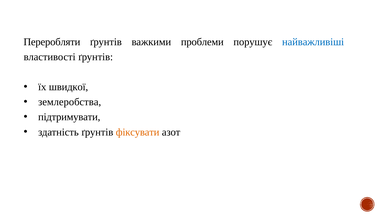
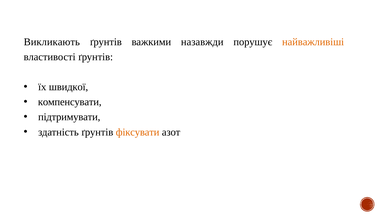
Переробляти: Переробляти -> Викликають
проблеми: проблеми -> назавжди
найважливіші colour: blue -> orange
землеробства: землеробства -> компенсувати
